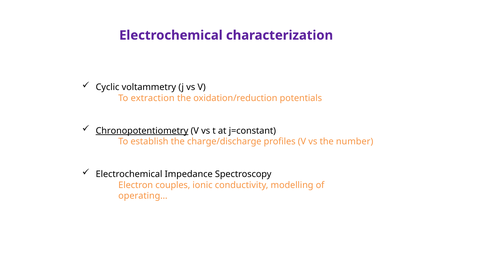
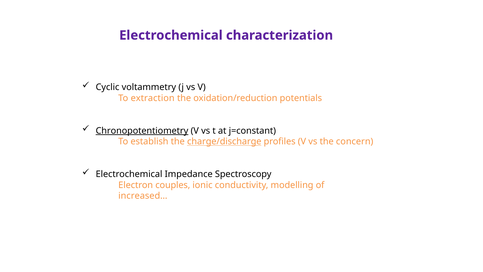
charge/discharge underline: none -> present
number: number -> concern
operating…: operating… -> increased…
